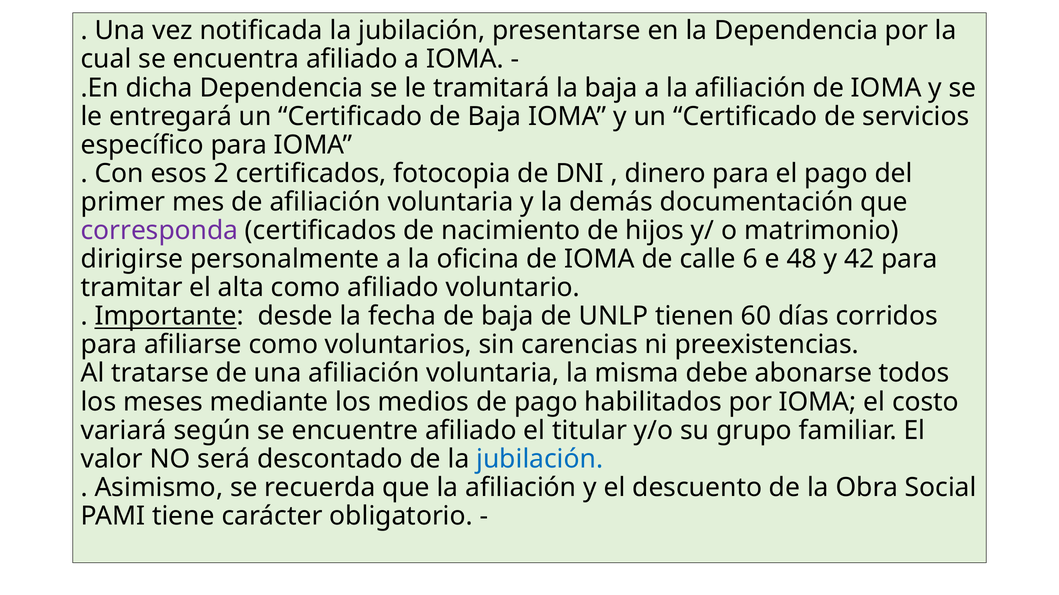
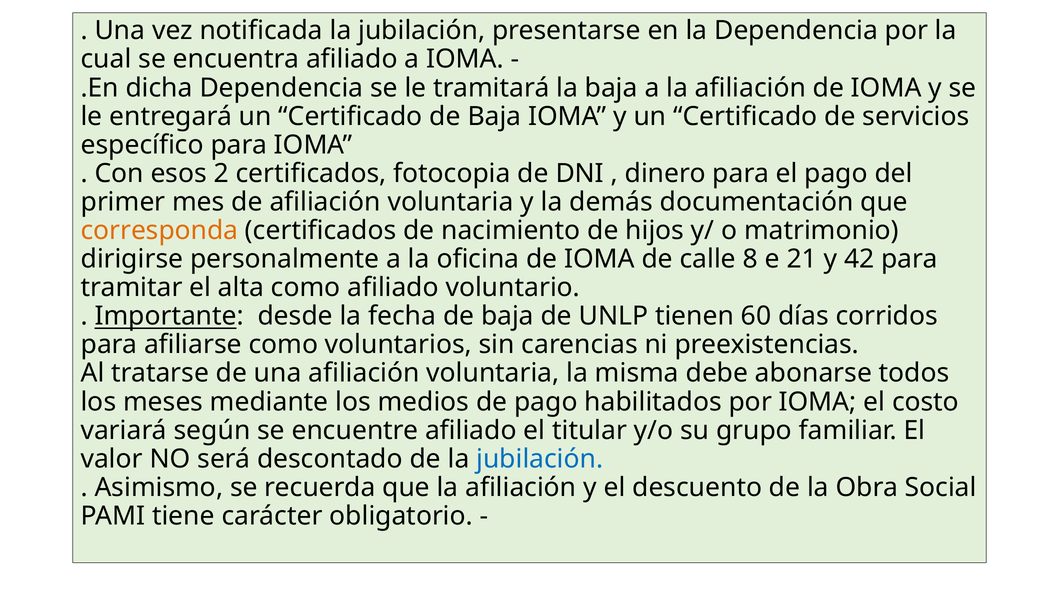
corresponda colour: purple -> orange
6: 6 -> 8
48: 48 -> 21
